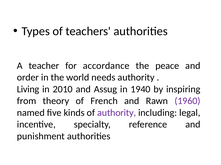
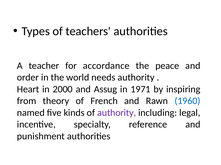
Living: Living -> Heart
2010: 2010 -> 2000
1940: 1940 -> 1971
1960 colour: purple -> blue
